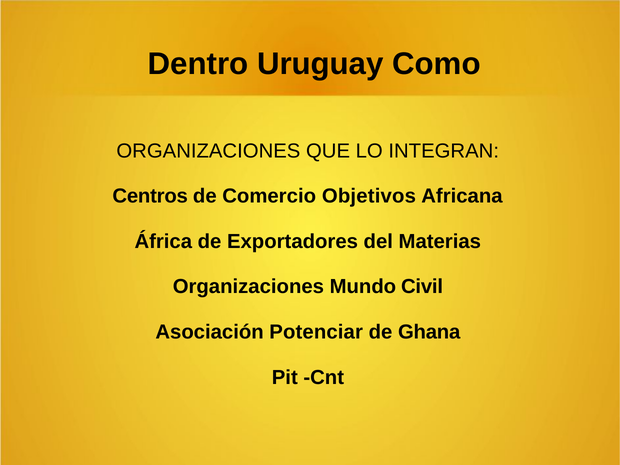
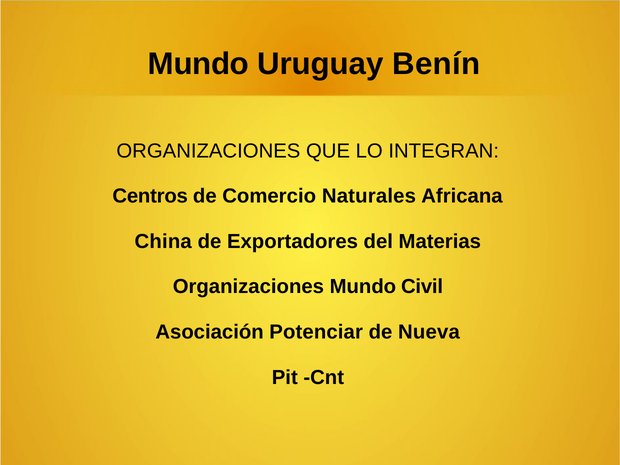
Dentro at (198, 64): Dentro -> Mundo
Como: Como -> Benín
Objetivos: Objetivos -> Naturales
África: África -> China
Ghana: Ghana -> Nueva
